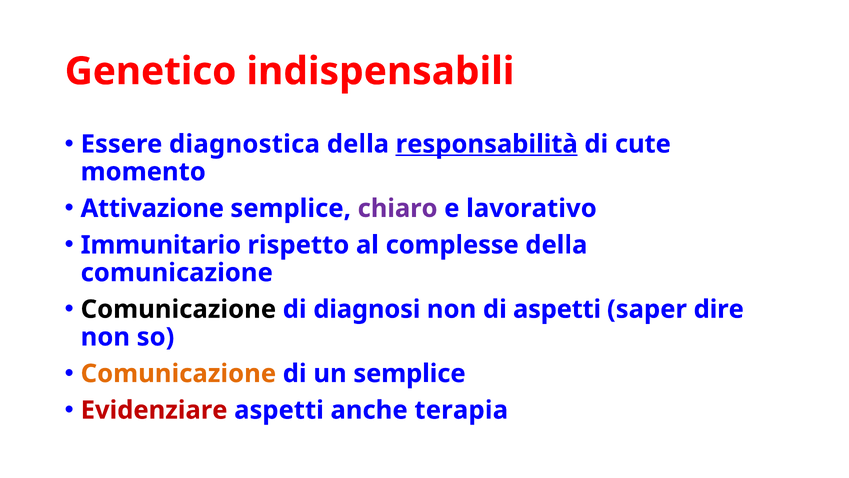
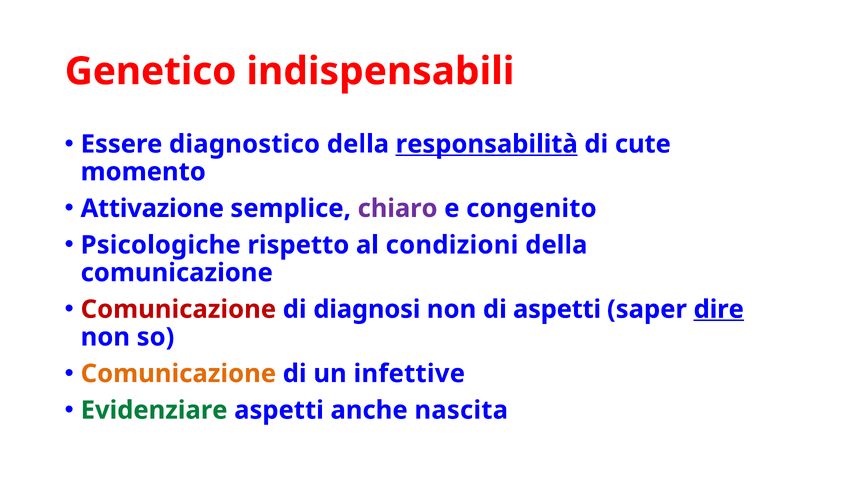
diagnostica: diagnostica -> diagnostico
lavorativo: lavorativo -> congenito
Immunitario: Immunitario -> Psicologiche
complesse: complesse -> condizioni
Comunicazione at (178, 309) colour: black -> red
dire underline: none -> present
un semplice: semplice -> infettive
Evidenziare colour: red -> green
terapia: terapia -> nascita
